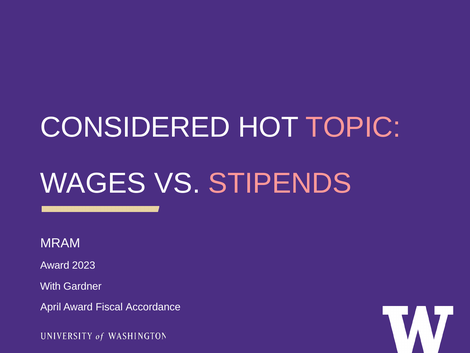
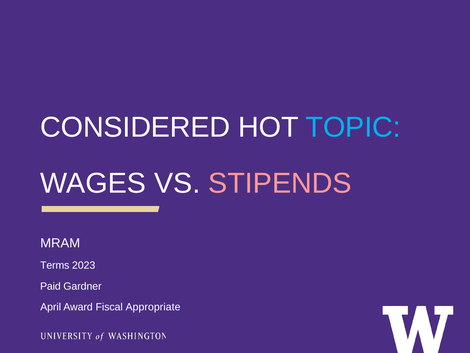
TOPIC colour: pink -> light blue
Award at (55, 265): Award -> Terms
With: With -> Paid
Accordance: Accordance -> Appropriate
